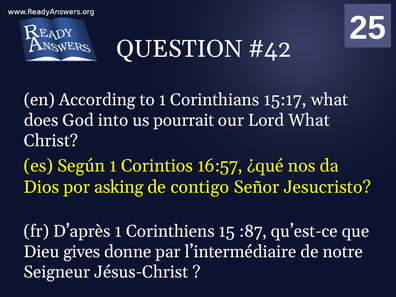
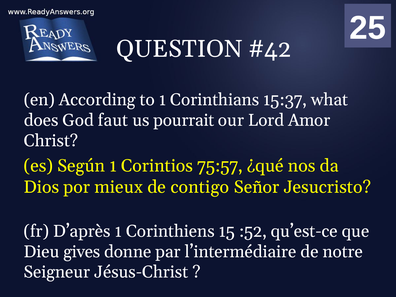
15:17: 15:17 -> 15:37
into: into -> faut
Lord What: What -> Amor
16:57: 16:57 -> 75:57
asking: asking -> mieux
:87: :87 -> :52
